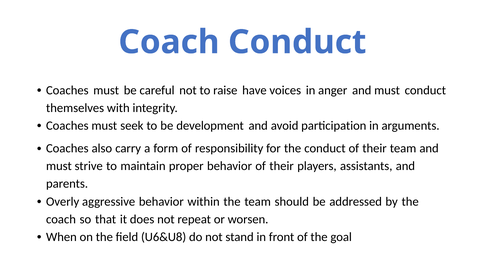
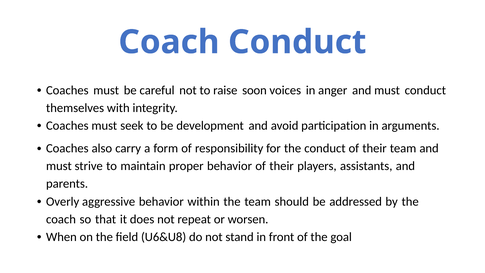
have: have -> soon
